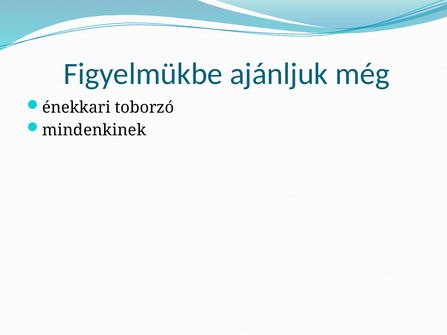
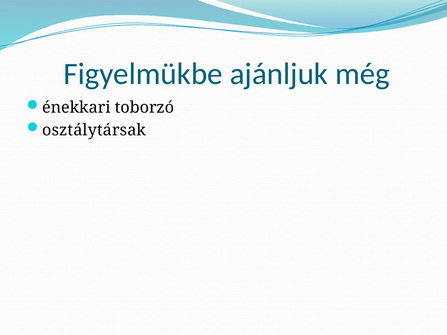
mindenkinek: mindenkinek -> osztálytársak
